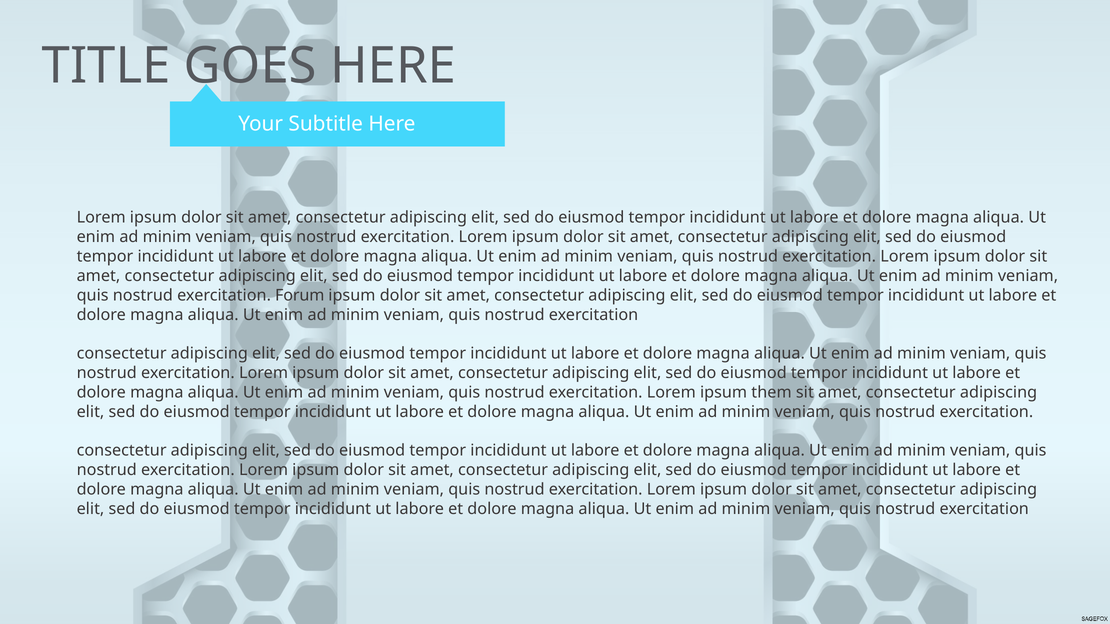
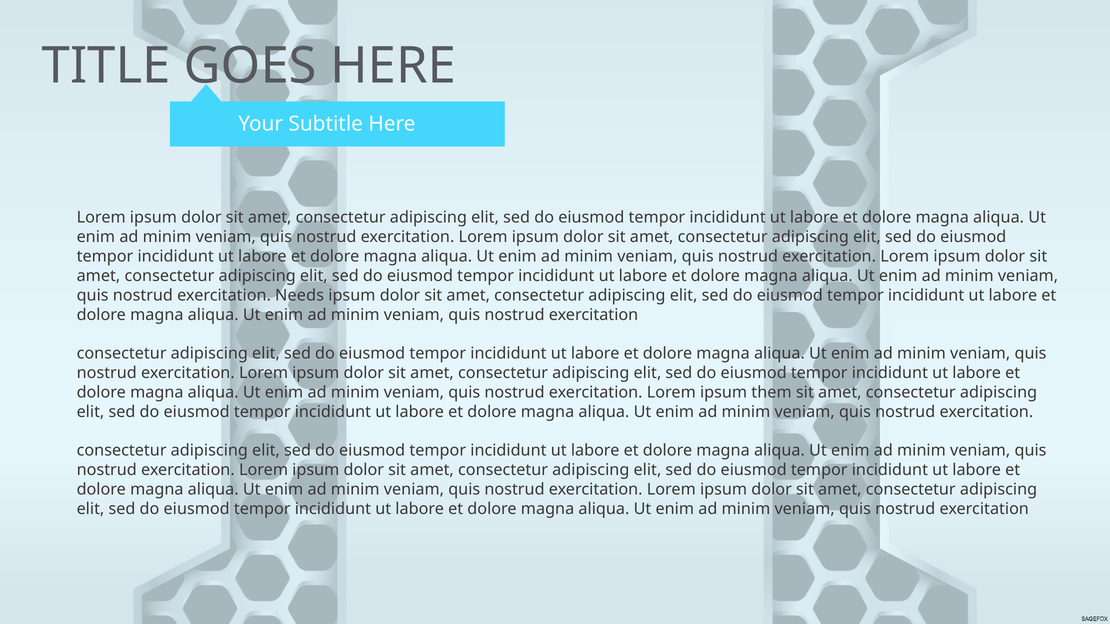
Forum: Forum -> Needs
